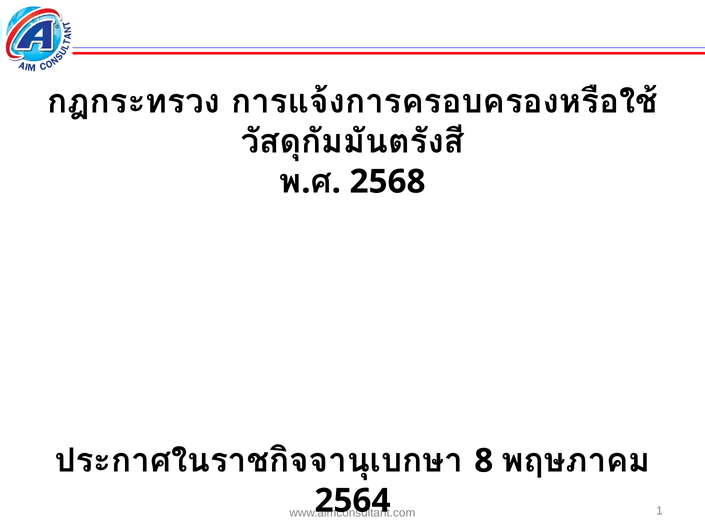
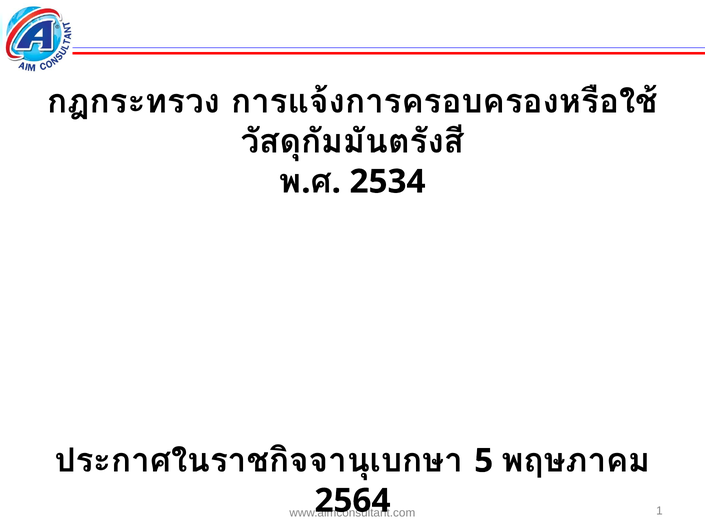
2568: 2568 -> 2534
8: 8 -> 5
